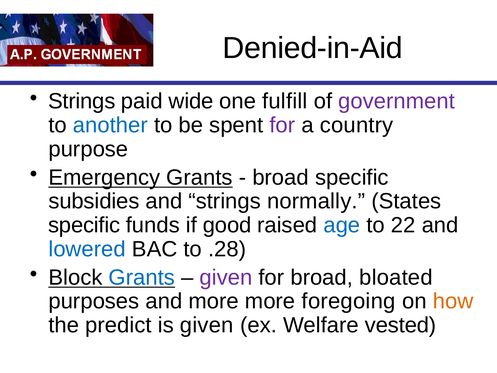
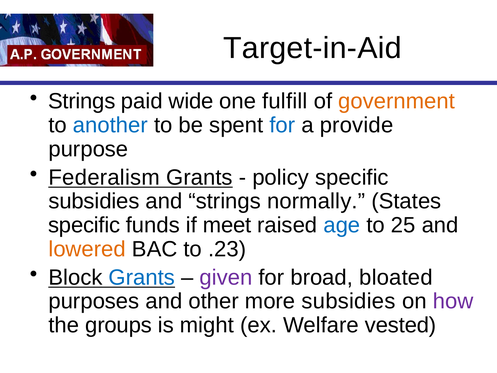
Denied-in-Aid: Denied-in-Aid -> Target-in-Aid
government colour: purple -> orange
for at (282, 125) colour: purple -> blue
country: country -> provide
Emergency: Emergency -> Federalism
broad at (281, 177): broad -> policy
good: good -> meet
22: 22 -> 25
lowered colour: blue -> orange
.28: .28 -> .23
and more: more -> other
more foregoing: foregoing -> subsidies
how colour: orange -> purple
predict: predict -> groups
is given: given -> might
